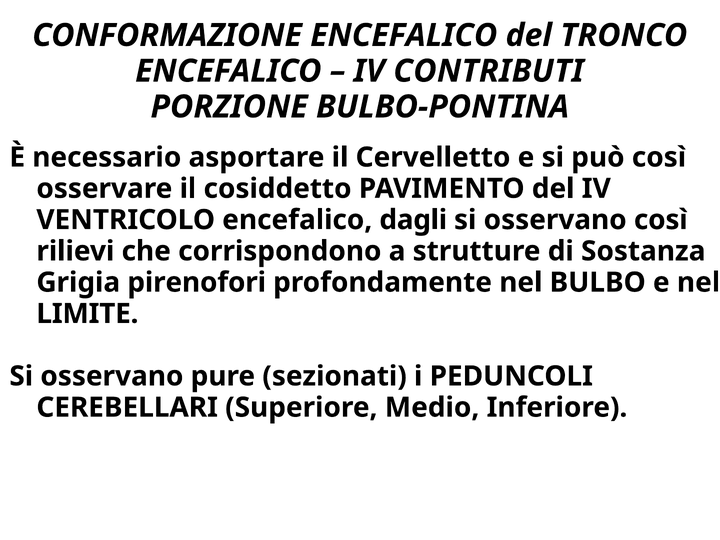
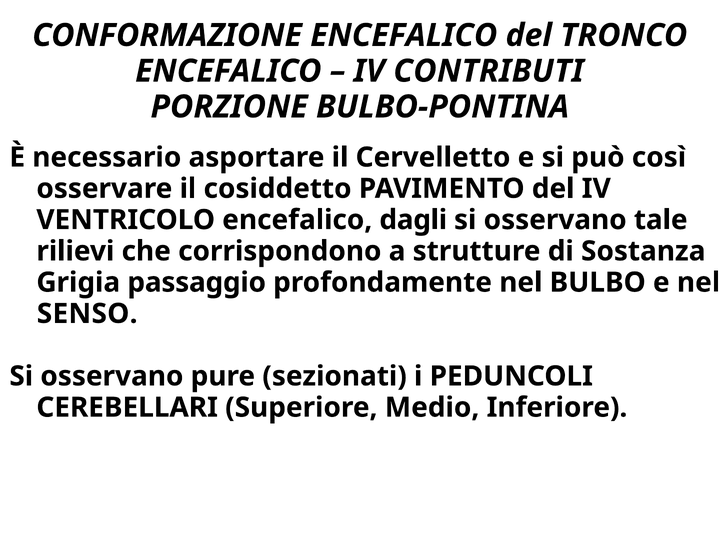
osservano così: così -> tale
pirenofori: pirenofori -> passaggio
LIMITE: LIMITE -> SENSO
